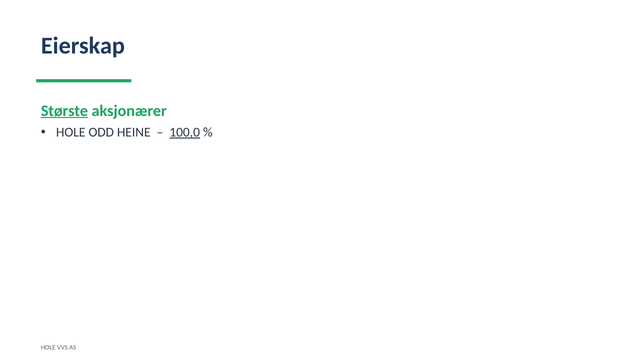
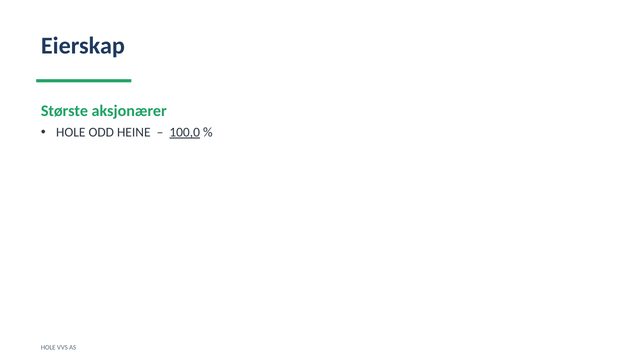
Største underline: present -> none
